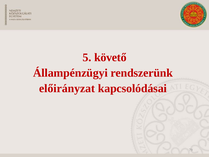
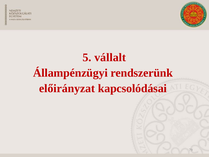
követő: követő -> vállalt
